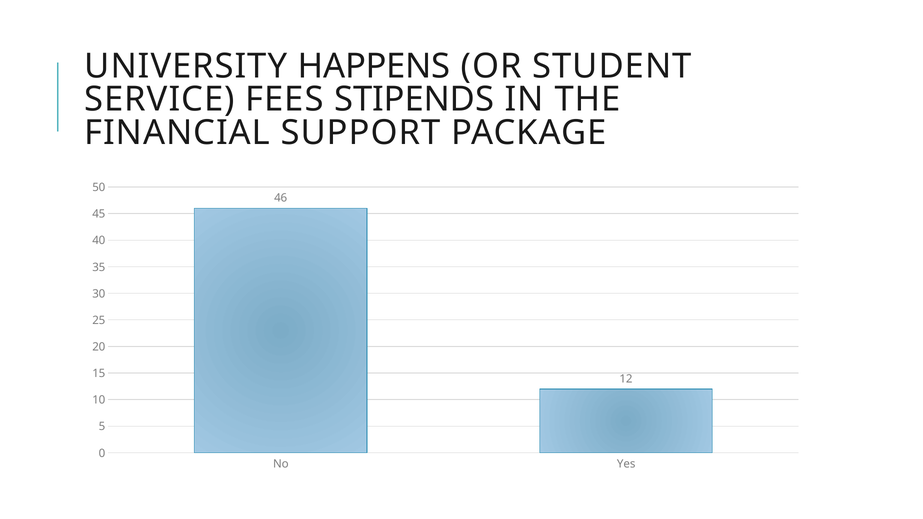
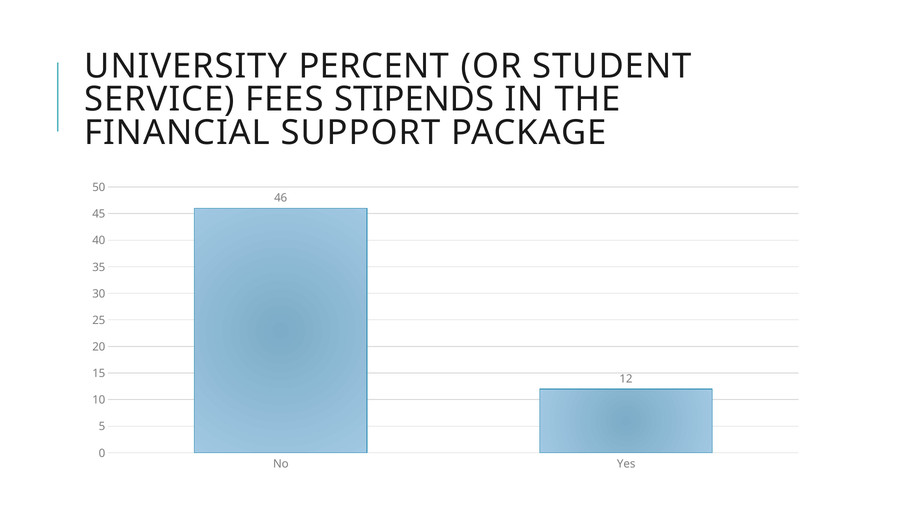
HAPPENS: HAPPENS -> PERCENT
